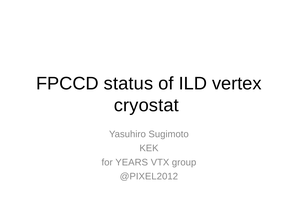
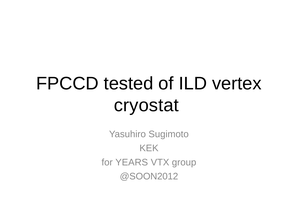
status: status -> tested
@PIXEL2012: @PIXEL2012 -> @SOON2012
